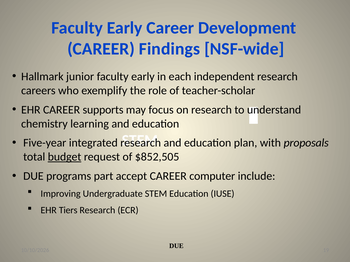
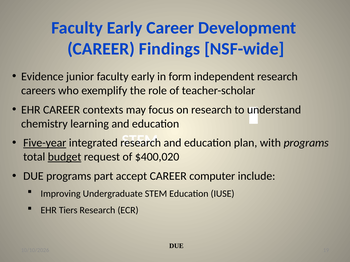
Hallmark: Hallmark -> Evidence
each: each -> form
supports: supports -> contexts
Five-year underline: none -> present
with proposals: proposals -> programs
$852,505: $852,505 -> $400,020
